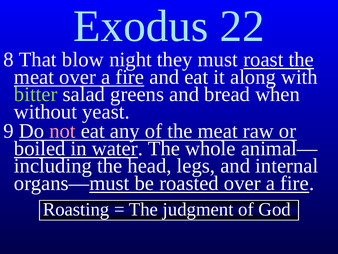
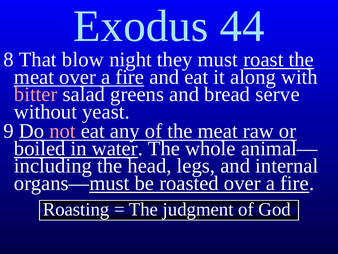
22: 22 -> 44
bitter colour: light green -> pink
when: when -> serve
